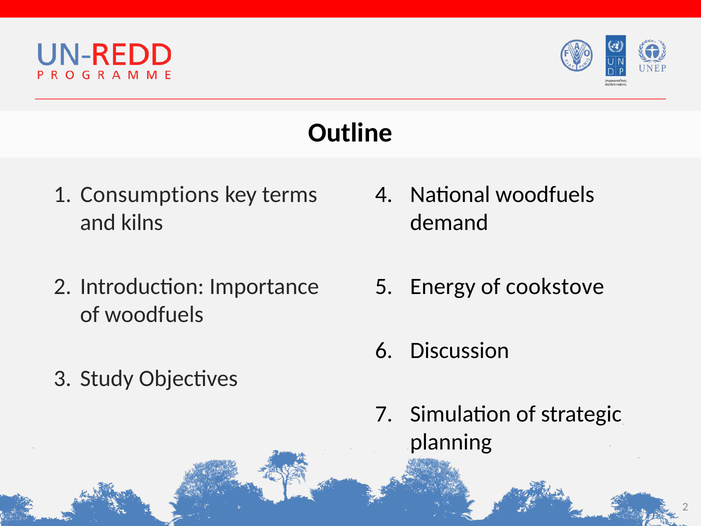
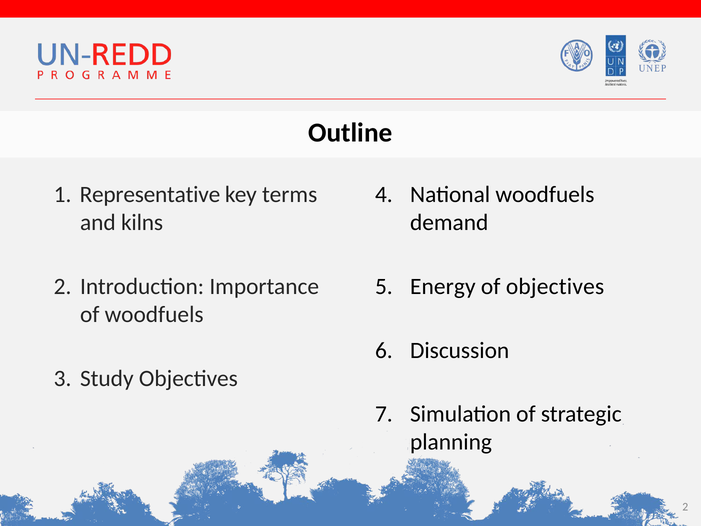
Consumptions: Consumptions -> Representative
of cookstove: cookstove -> objectives
